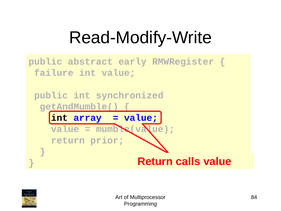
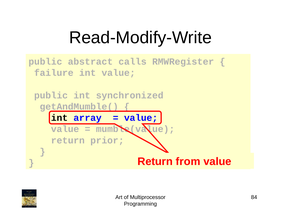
early: early -> calls
calls: calls -> from
